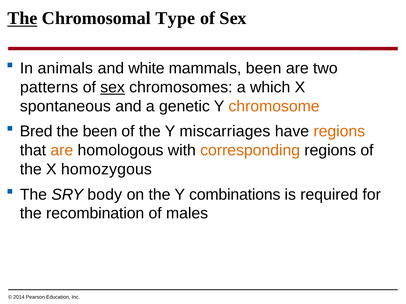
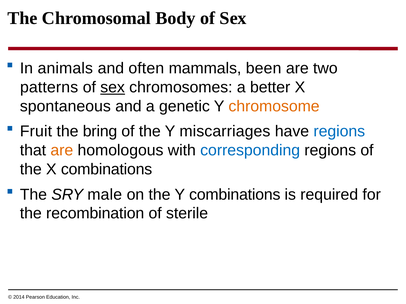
The at (22, 18) underline: present -> none
Type: Type -> Body
white: white -> often
which: which -> better
Bred: Bred -> Fruit
the been: been -> bring
regions at (339, 132) colour: orange -> blue
corresponding colour: orange -> blue
X homozygous: homozygous -> combinations
body: body -> male
males: males -> sterile
